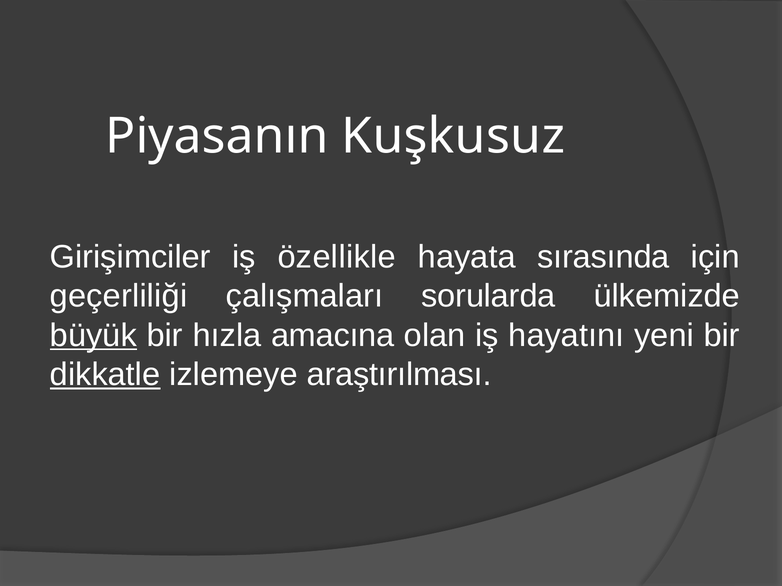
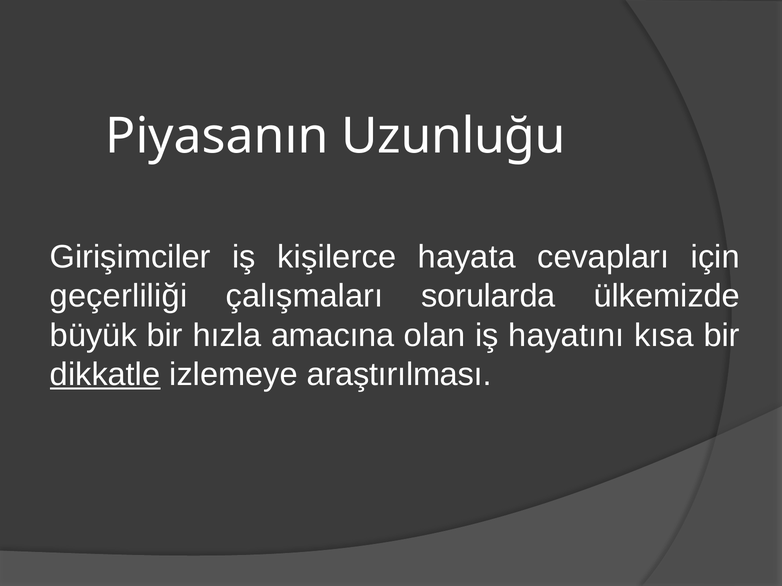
Kuşkusuz: Kuşkusuz -> Uzunluğu
özellikle: özellikle -> kişilerce
sırasında: sırasında -> cevapları
büyük underline: present -> none
yeni: yeni -> kısa
